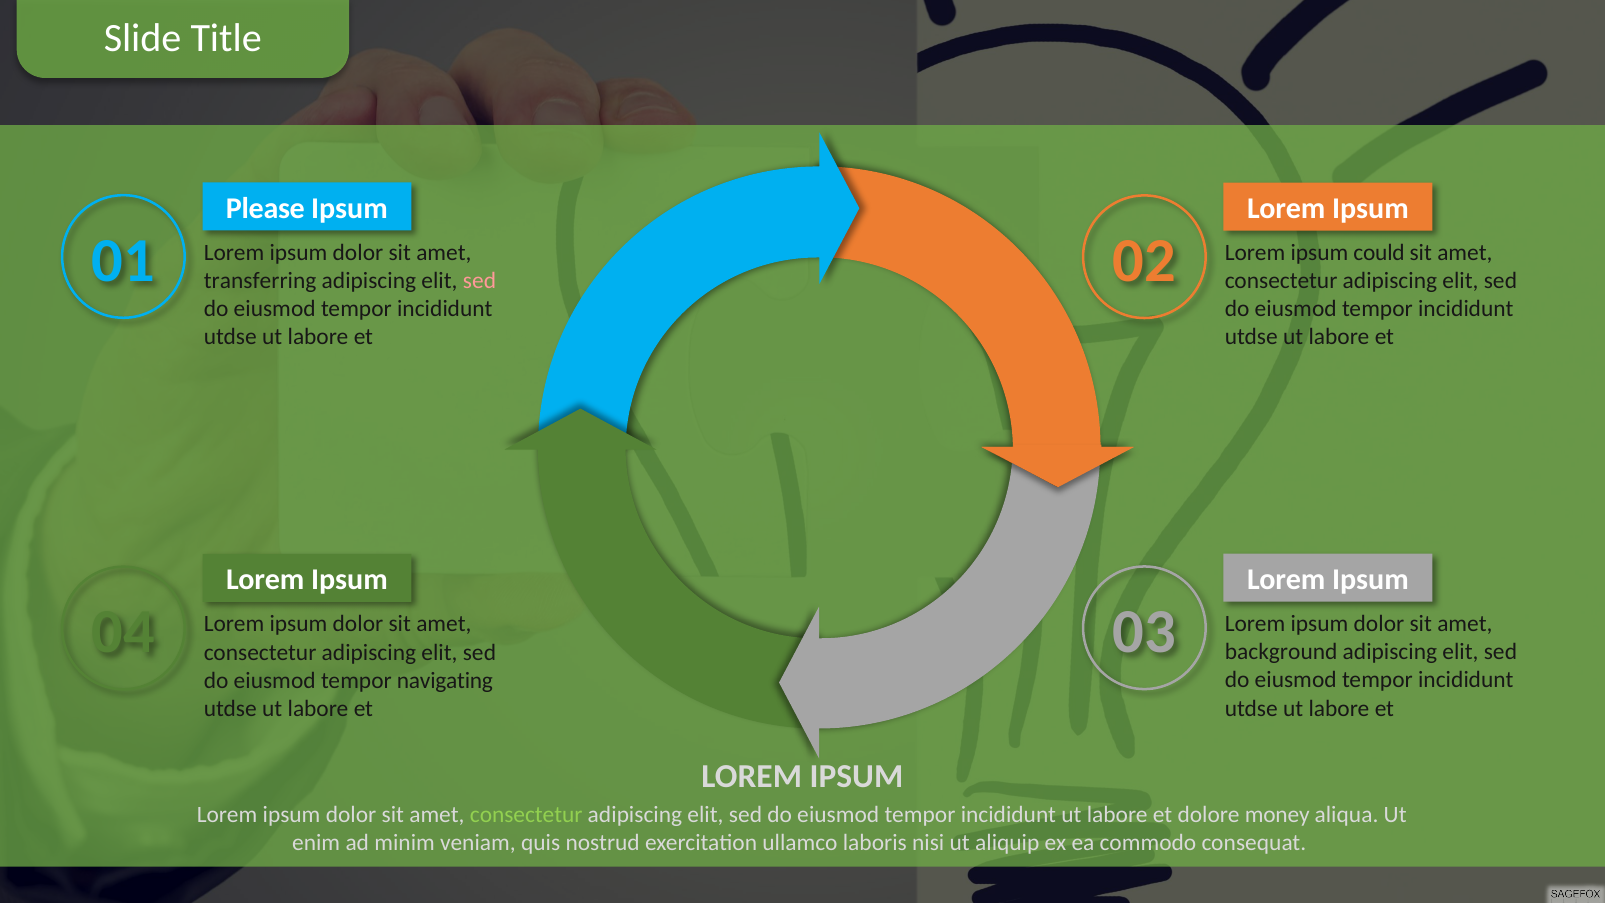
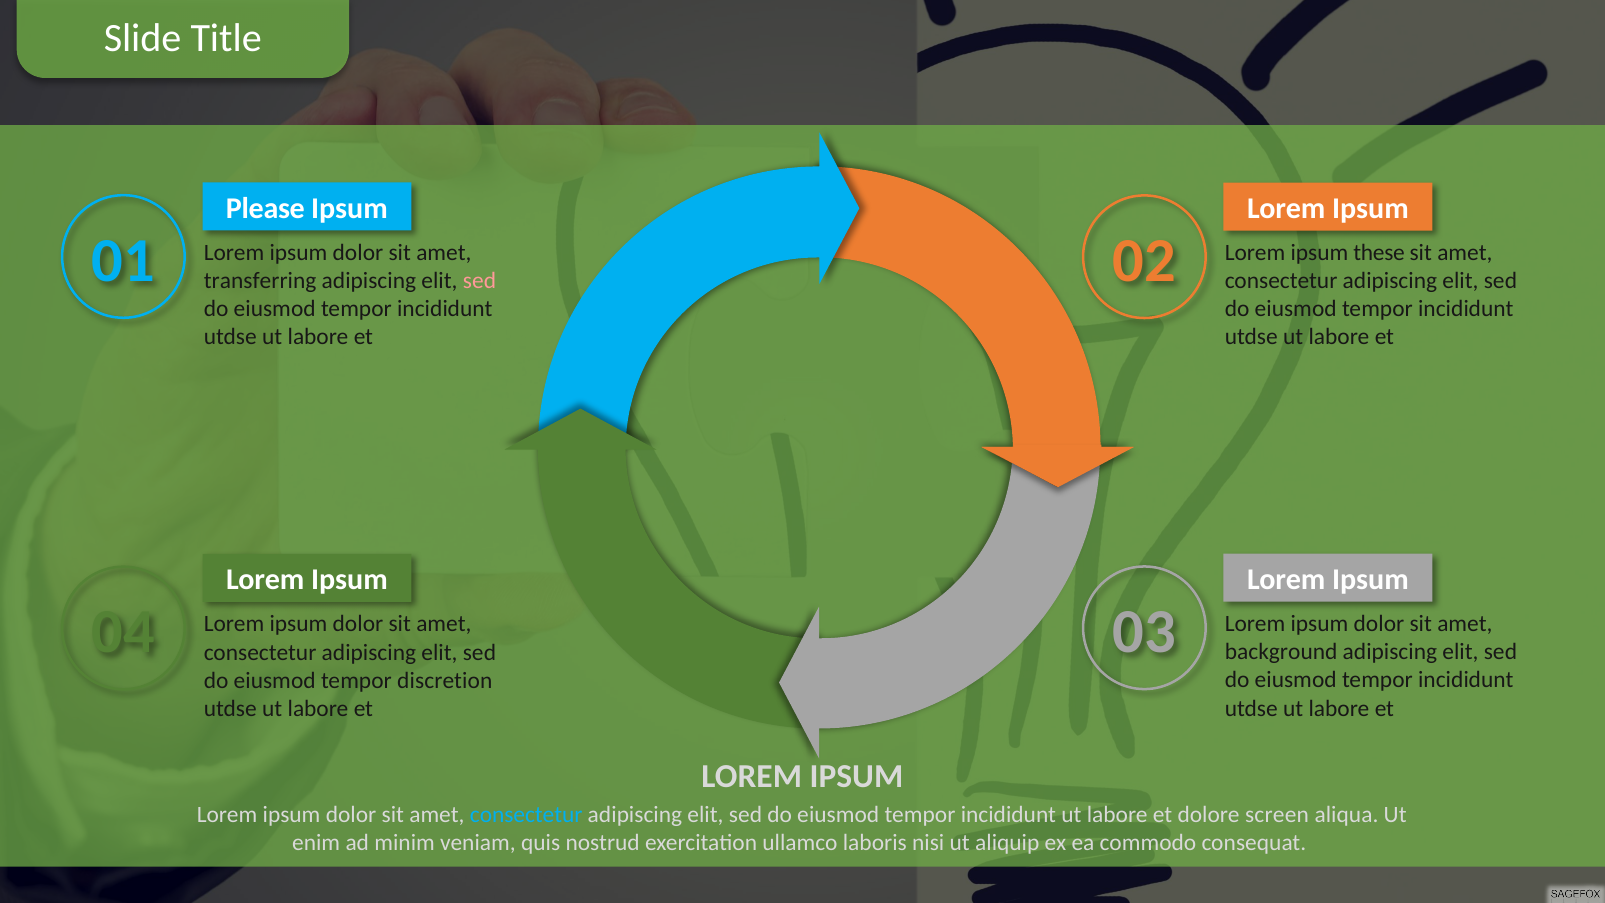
could: could -> these
navigating: navigating -> discretion
consectetur at (526, 815) colour: light green -> light blue
money: money -> screen
